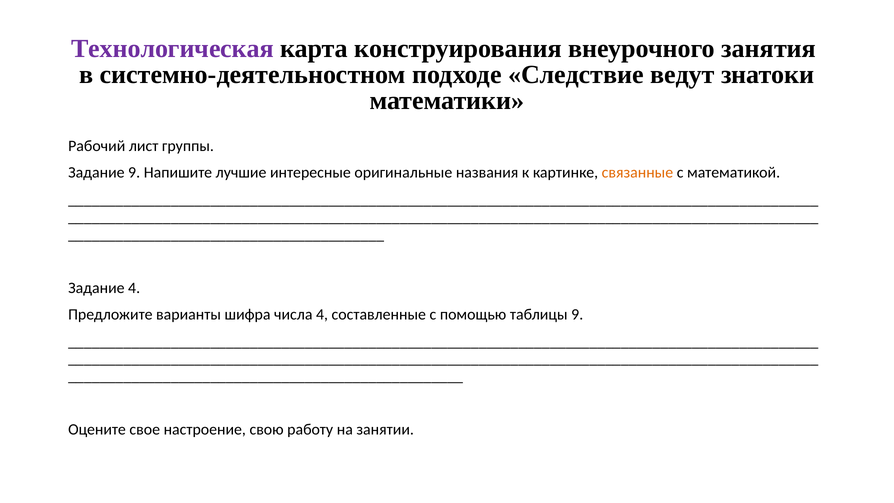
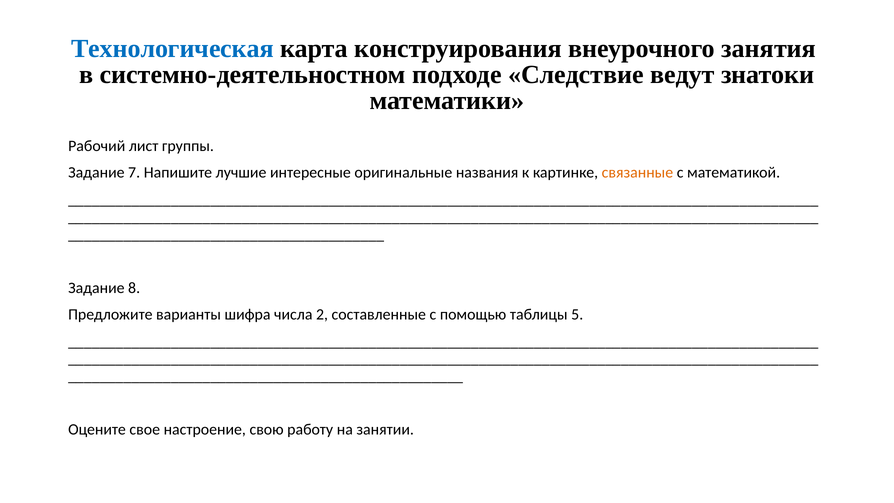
Технологическая colour: purple -> blue
Задание 9: 9 -> 7
Задание 4: 4 -> 8
числа 4: 4 -> 2
таблицы 9: 9 -> 5
